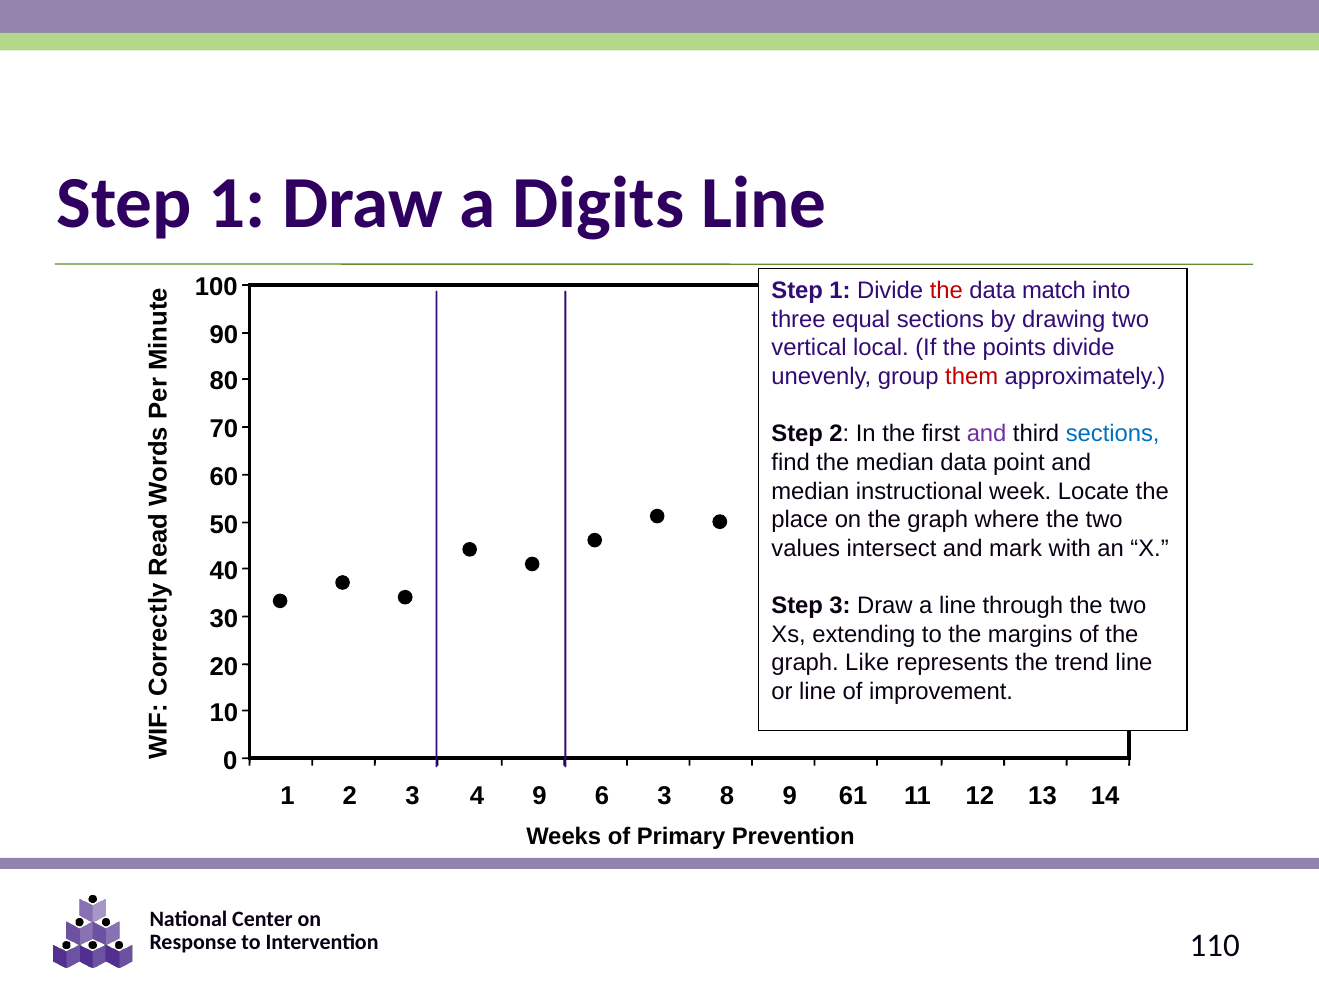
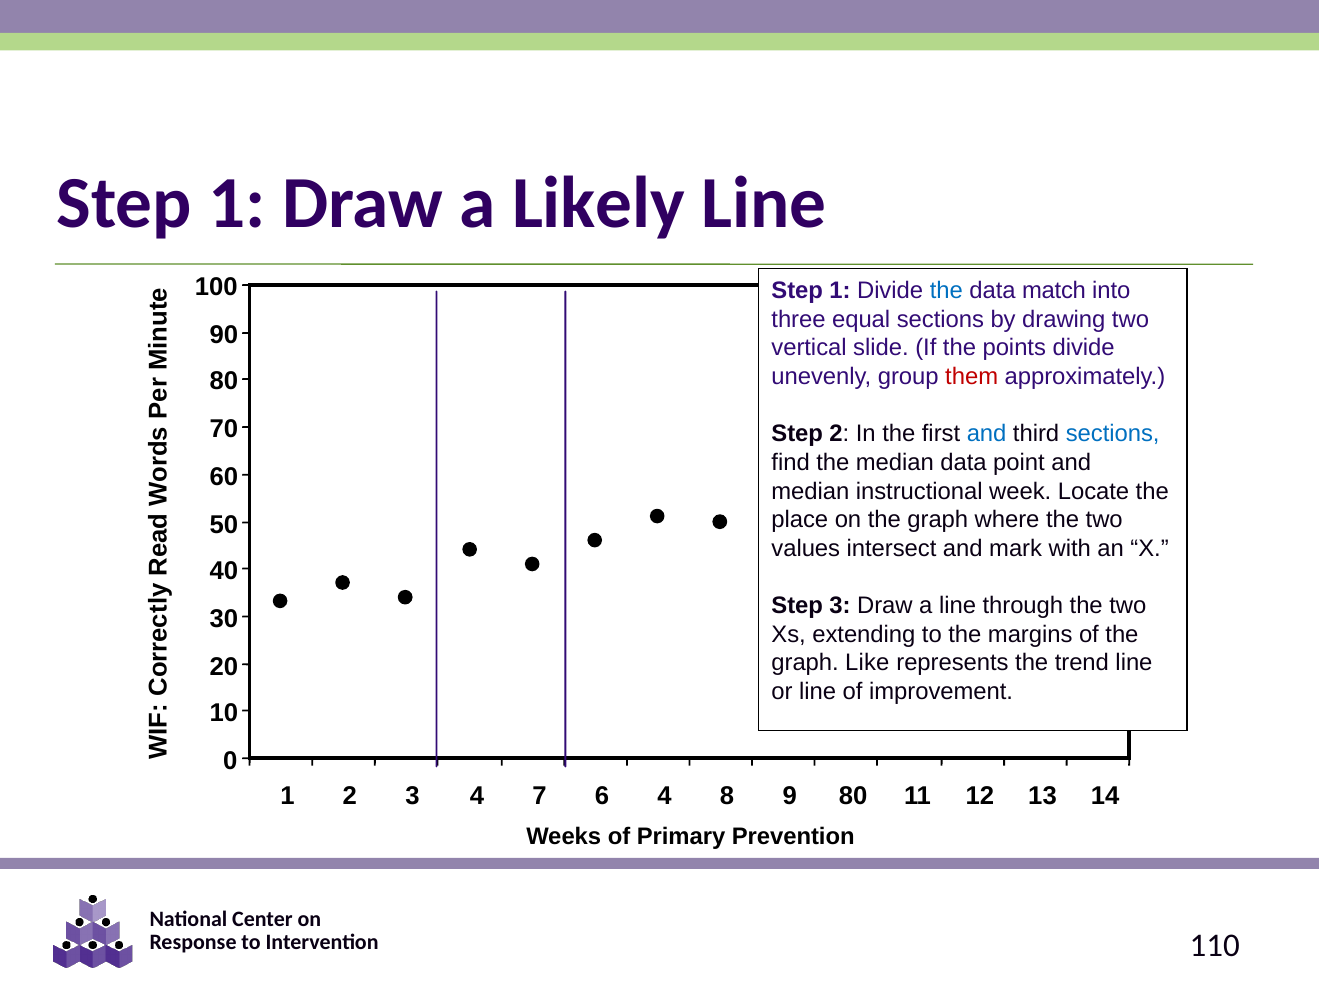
Digits: Digits -> Likely
the at (946, 291) colour: red -> blue
local: local -> slide
and at (987, 434) colour: purple -> blue
4 9: 9 -> 7
6 3: 3 -> 4
9 61: 61 -> 80
